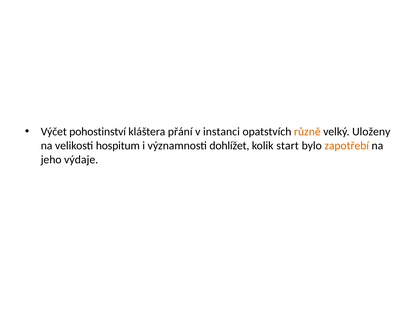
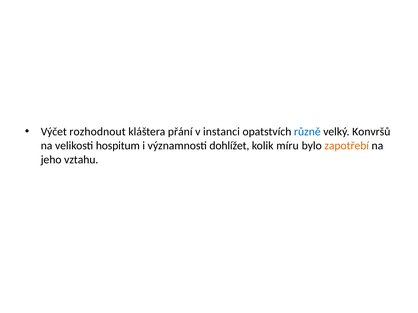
pohostinství: pohostinství -> rozhodnout
různě colour: orange -> blue
Uloženy: Uloženy -> Konvršů
start: start -> míru
výdaje: výdaje -> vztahu
